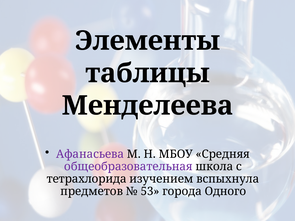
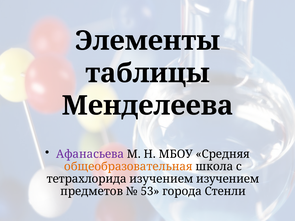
общеобразовательная colour: purple -> orange
изучением вспыхнула: вспыхнула -> изучением
Одного: Одного -> Стенли
